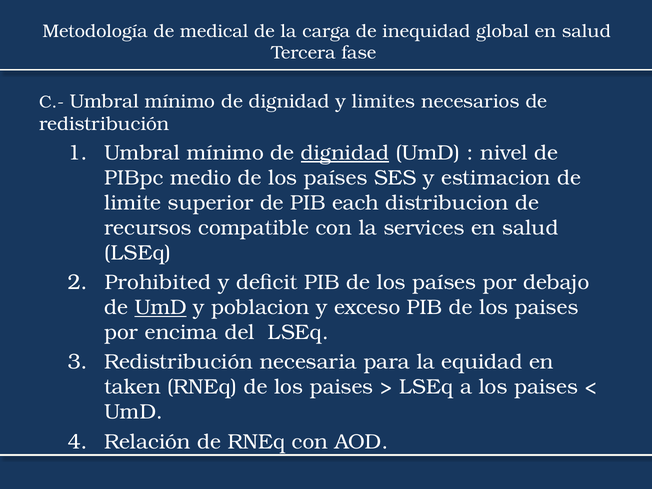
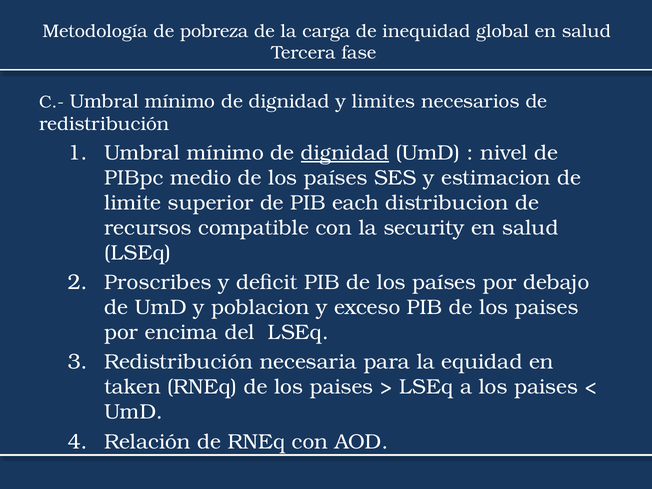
medical: medical -> pobreza
services: services -> security
Prohibited: Prohibited -> Proscribes
UmD at (161, 307) underline: present -> none
